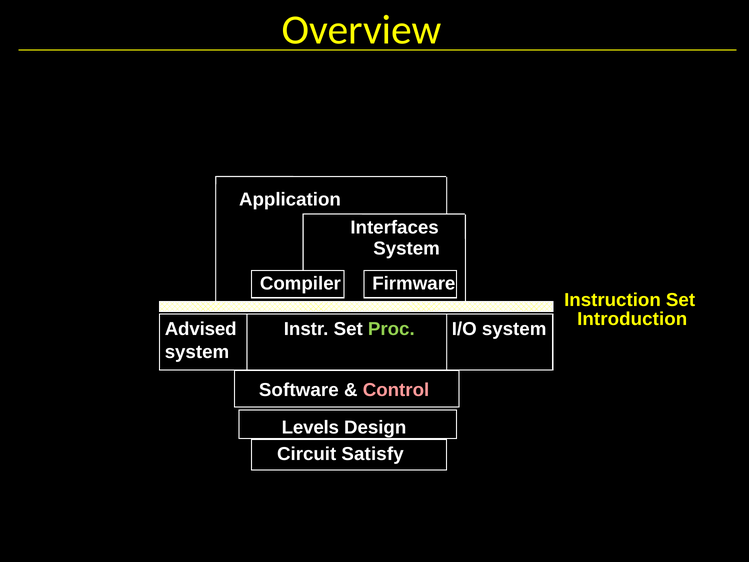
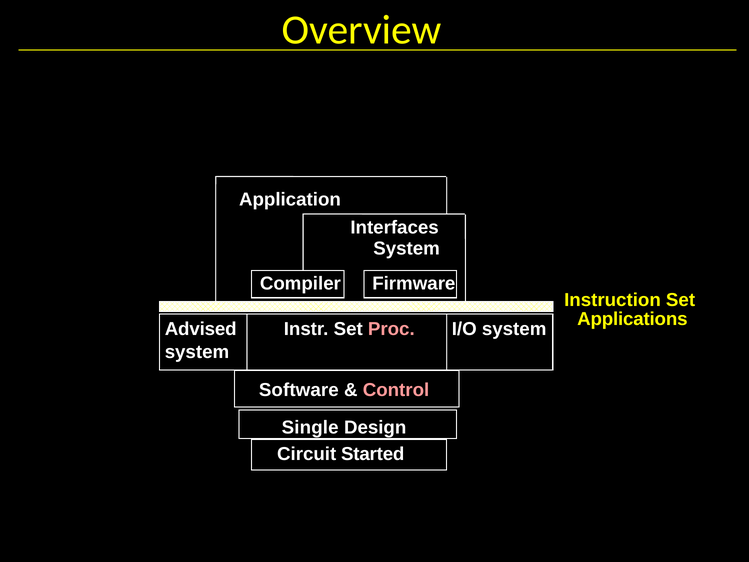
Introduction: Introduction -> Applications
Proc colour: light green -> pink
Levels: Levels -> Single
Satisfy: Satisfy -> Started
